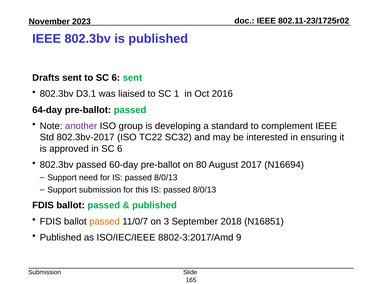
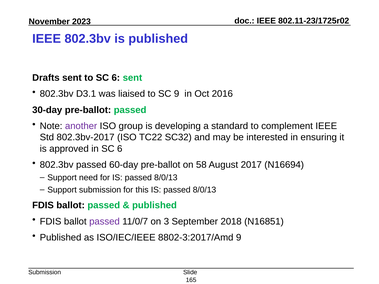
SC 1: 1 -> 9
64-day: 64-day -> 30-day
80: 80 -> 58
passed at (104, 222) colour: orange -> purple
